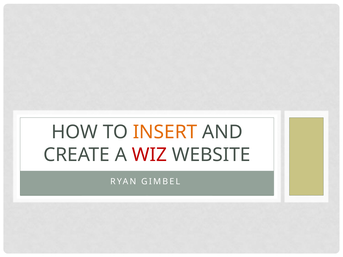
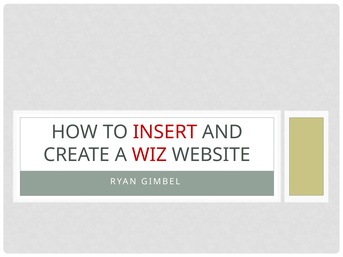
INSERT colour: orange -> red
